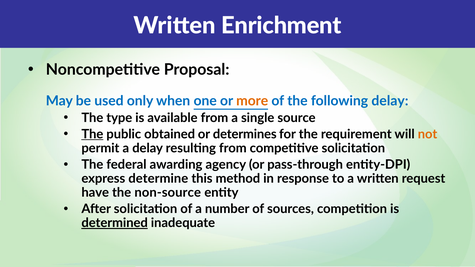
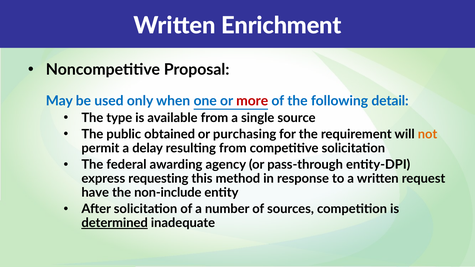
more colour: orange -> red
following delay: delay -> detail
The at (92, 134) underline: present -> none
determines: determines -> purchasing
determine: determine -> requesting
non-source: non-source -> non-include
